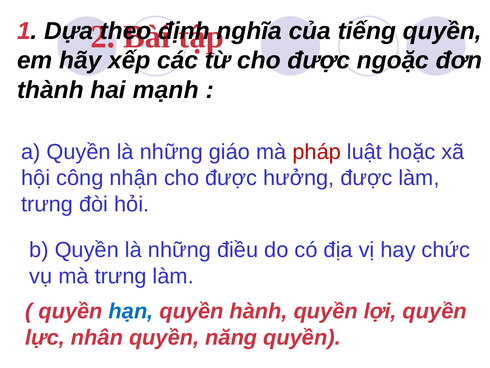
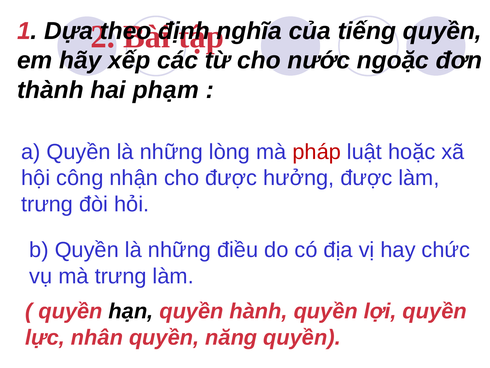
từ cho được: được -> nước
mạnh: mạnh -> phạm
giáo: giáo -> lòng
hạn colour: blue -> black
